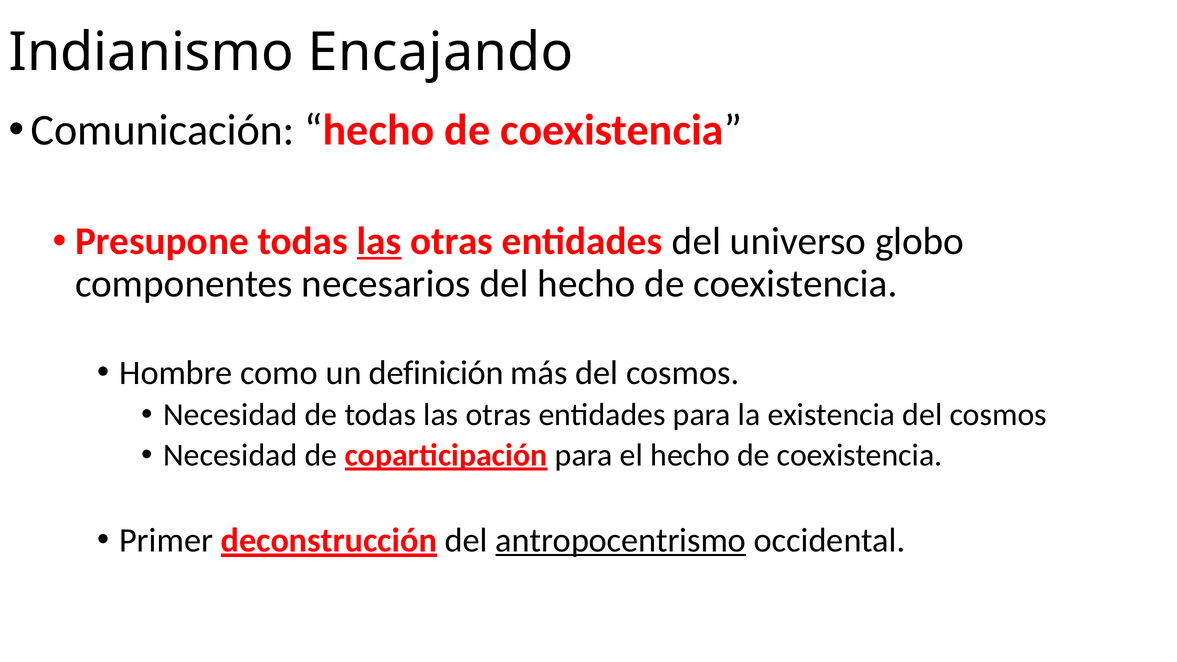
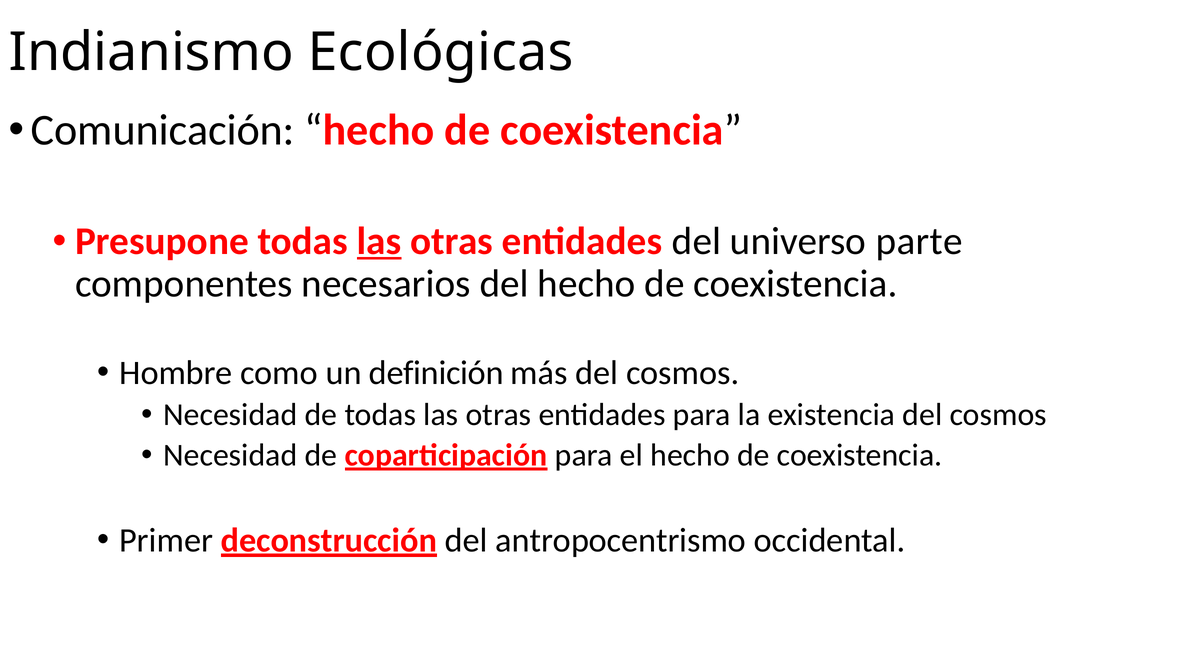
Encajando: Encajando -> Ecológicas
globo: globo -> parte
antropocentrismo underline: present -> none
